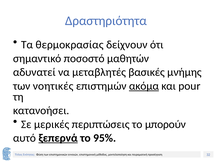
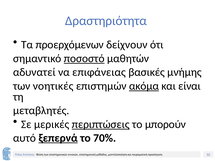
θερμοκρασίας: θερμοκρασίας -> προερχόμενων
ποσοστό underline: none -> present
μεταβλητές: μεταβλητές -> επιφάνειας
pour: pour -> είναι
κατανοήσει: κατανοήσει -> μεταβλητές
περιπτώσεις underline: none -> present
95%: 95% -> 70%
